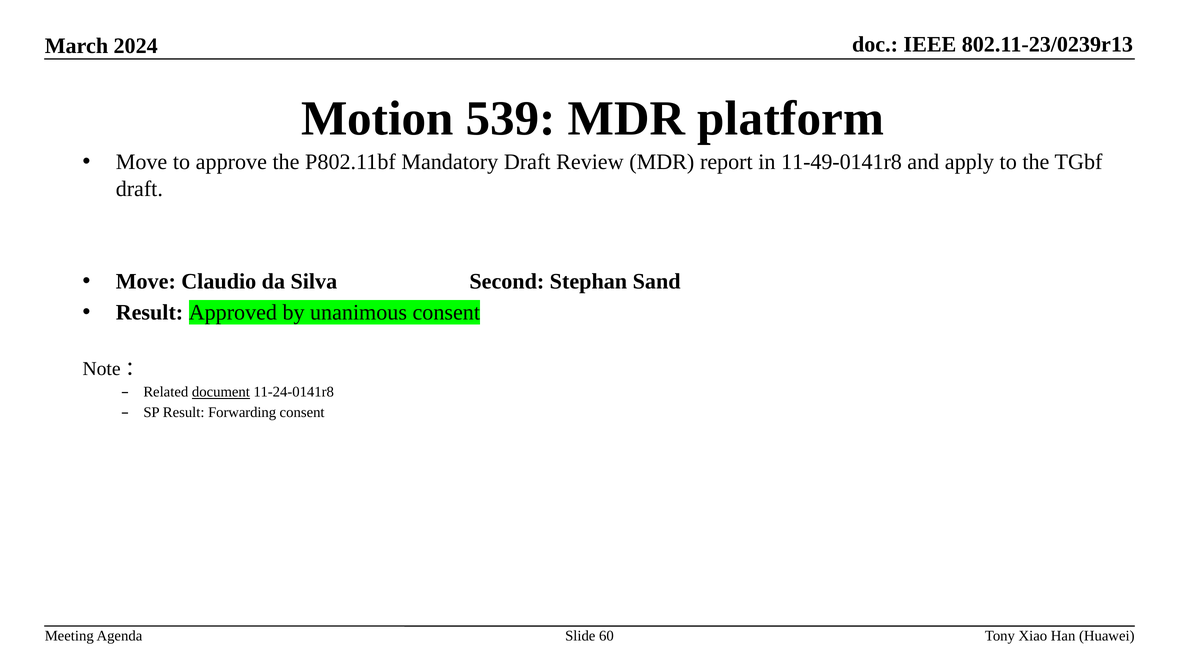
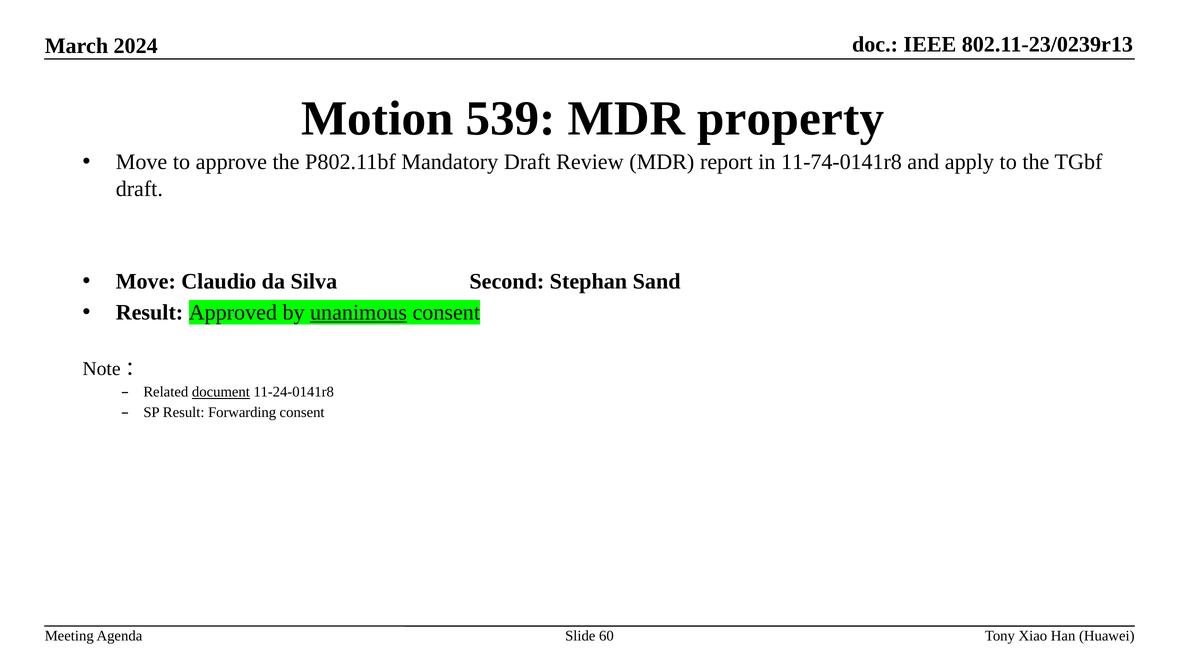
platform: platform -> property
11-49-0141r8: 11-49-0141r8 -> 11-74-0141r8
unanimous underline: none -> present
